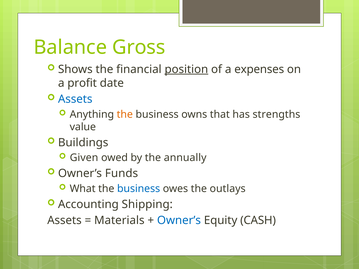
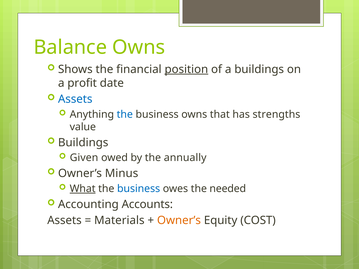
Balance Gross: Gross -> Owns
a expenses: expenses -> buildings
the at (125, 114) colour: orange -> blue
Funds: Funds -> Minus
What underline: none -> present
outlays: outlays -> needed
Shipping: Shipping -> Accounts
Owner’s at (179, 221) colour: blue -> orange
CASH: CASH -> COST
